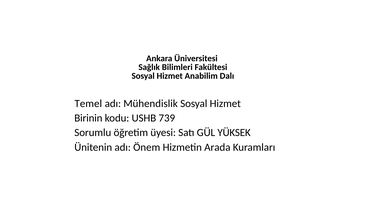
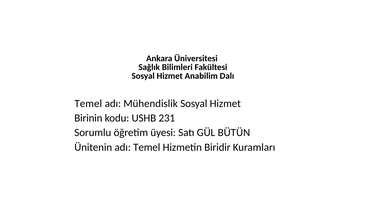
739: 739 -> 231
YÜKSEK: YÜKSEK -> BÜTÜN
adı Önem: Önem -> Temel
Arada: Arada -> Biridir
